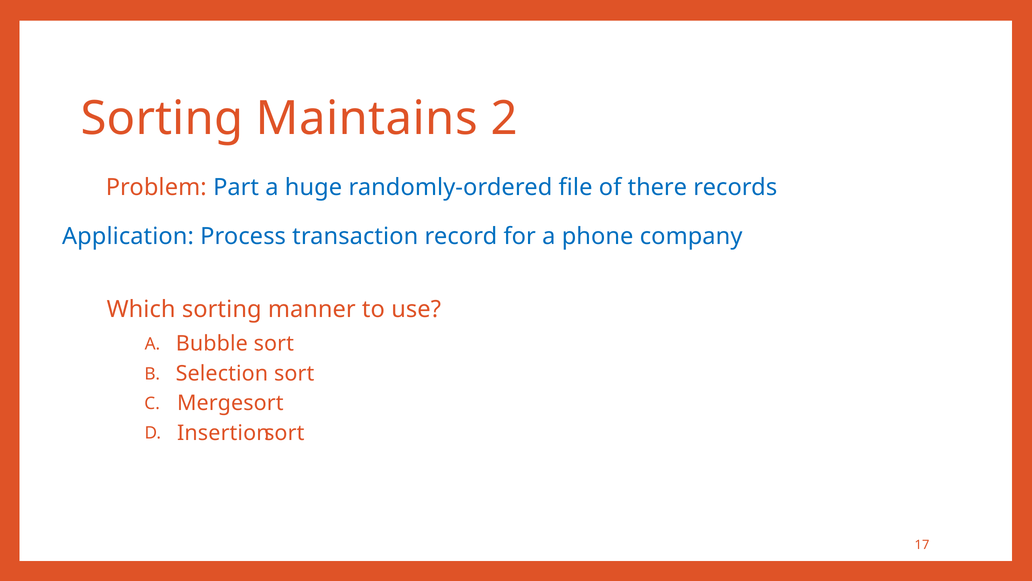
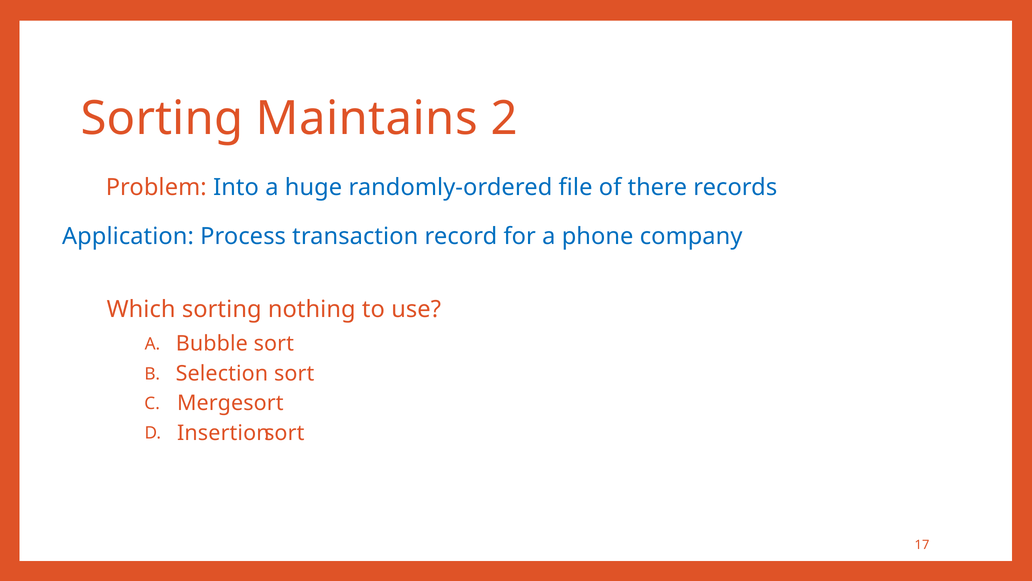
Part: Part -> Into
manner: manner -> nothing
